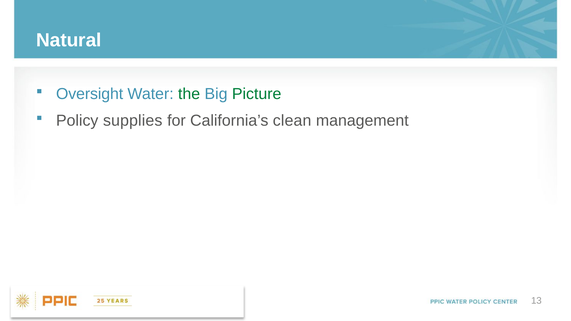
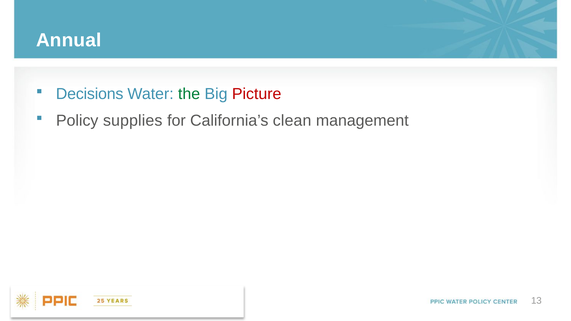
Natural: Natural -> Annual
Oversight: Oversight -> Decisions
Picture colour: green -> red
